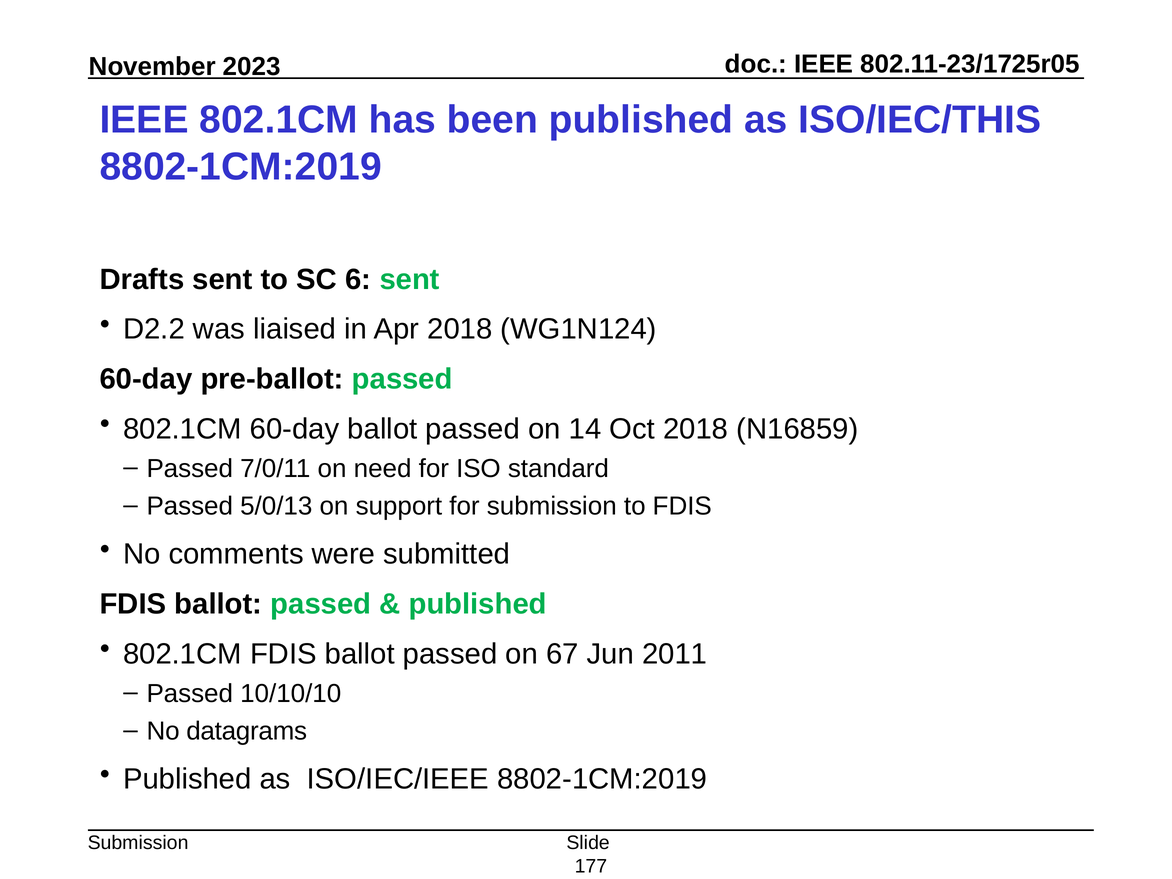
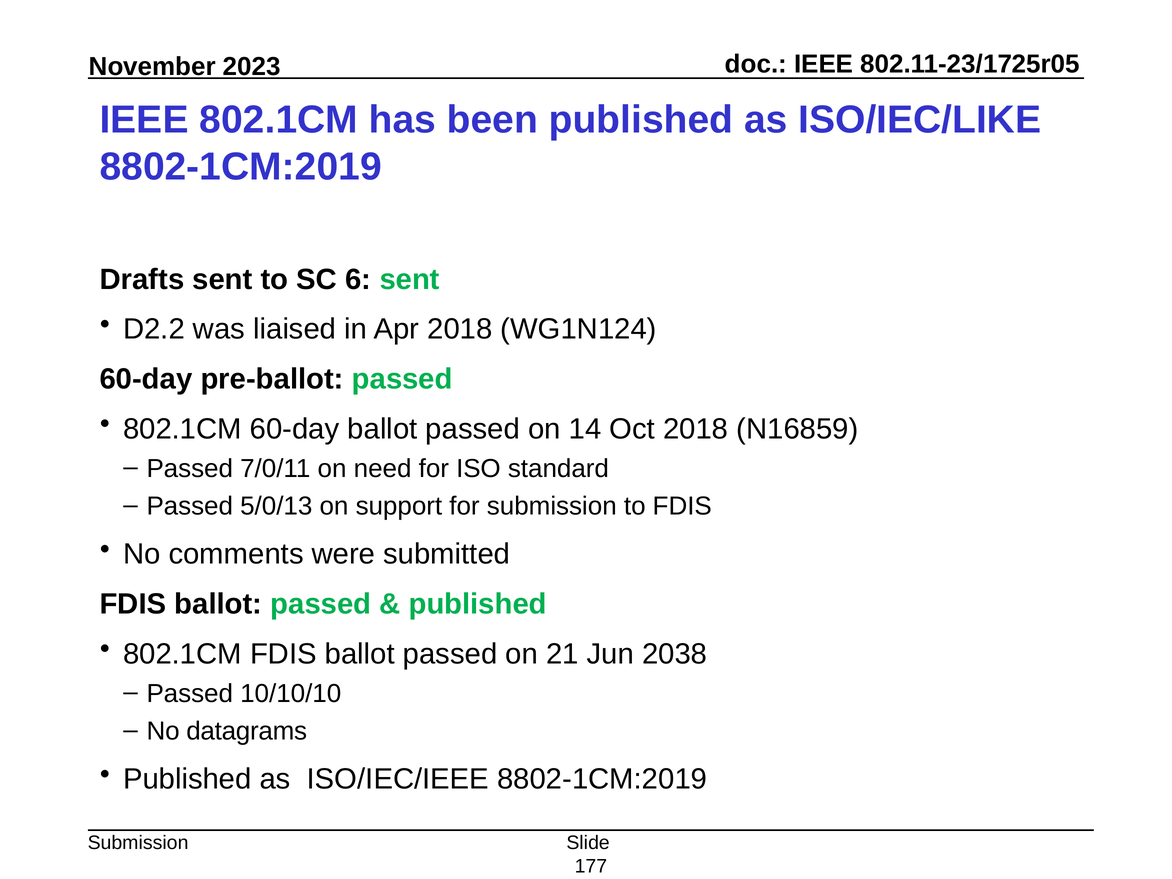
ISO/IEC/THIS: ISO/IEC/THIS -> ISO/IEC/LIKE
67: 67 -> 21
2011: 2011 -> 2038
